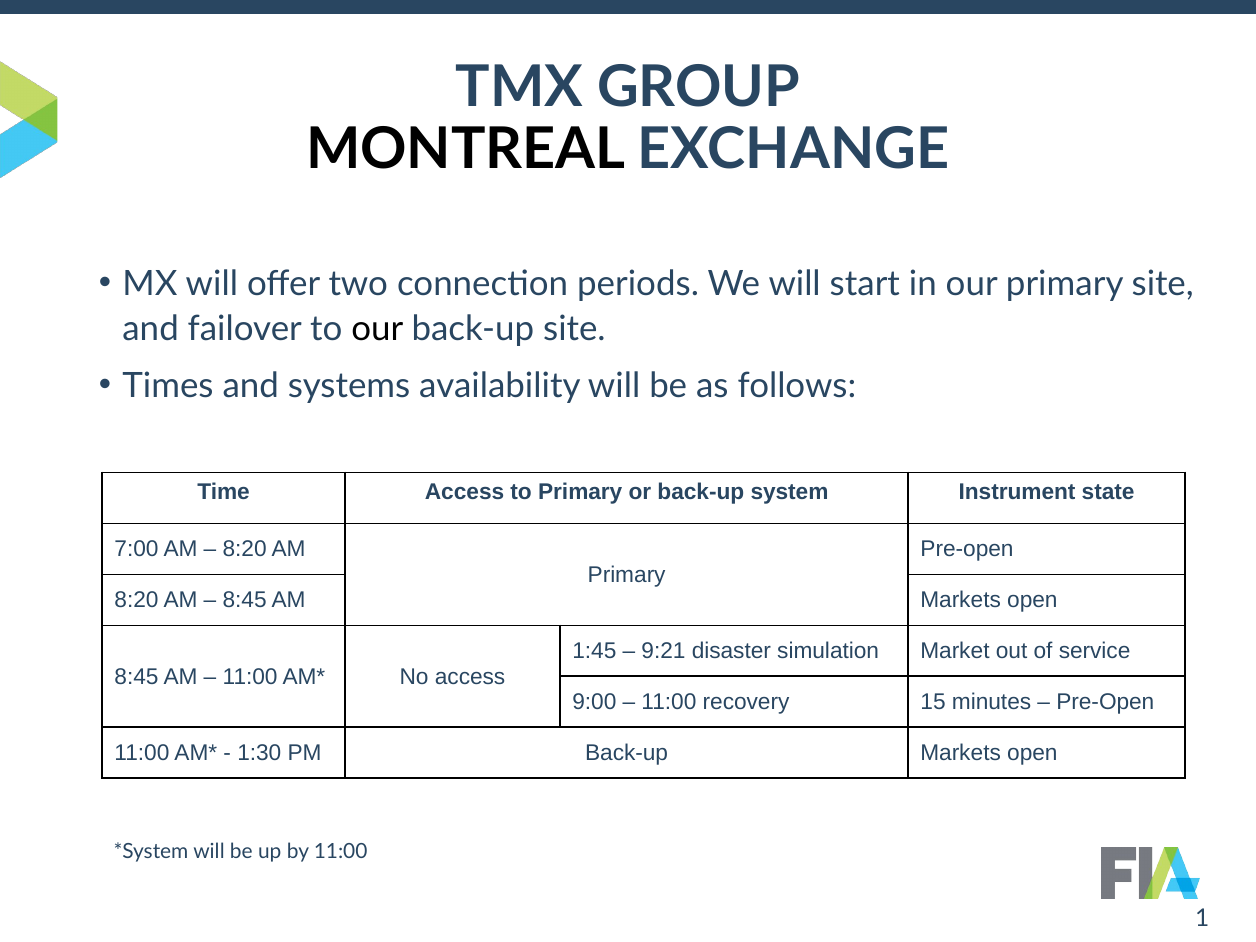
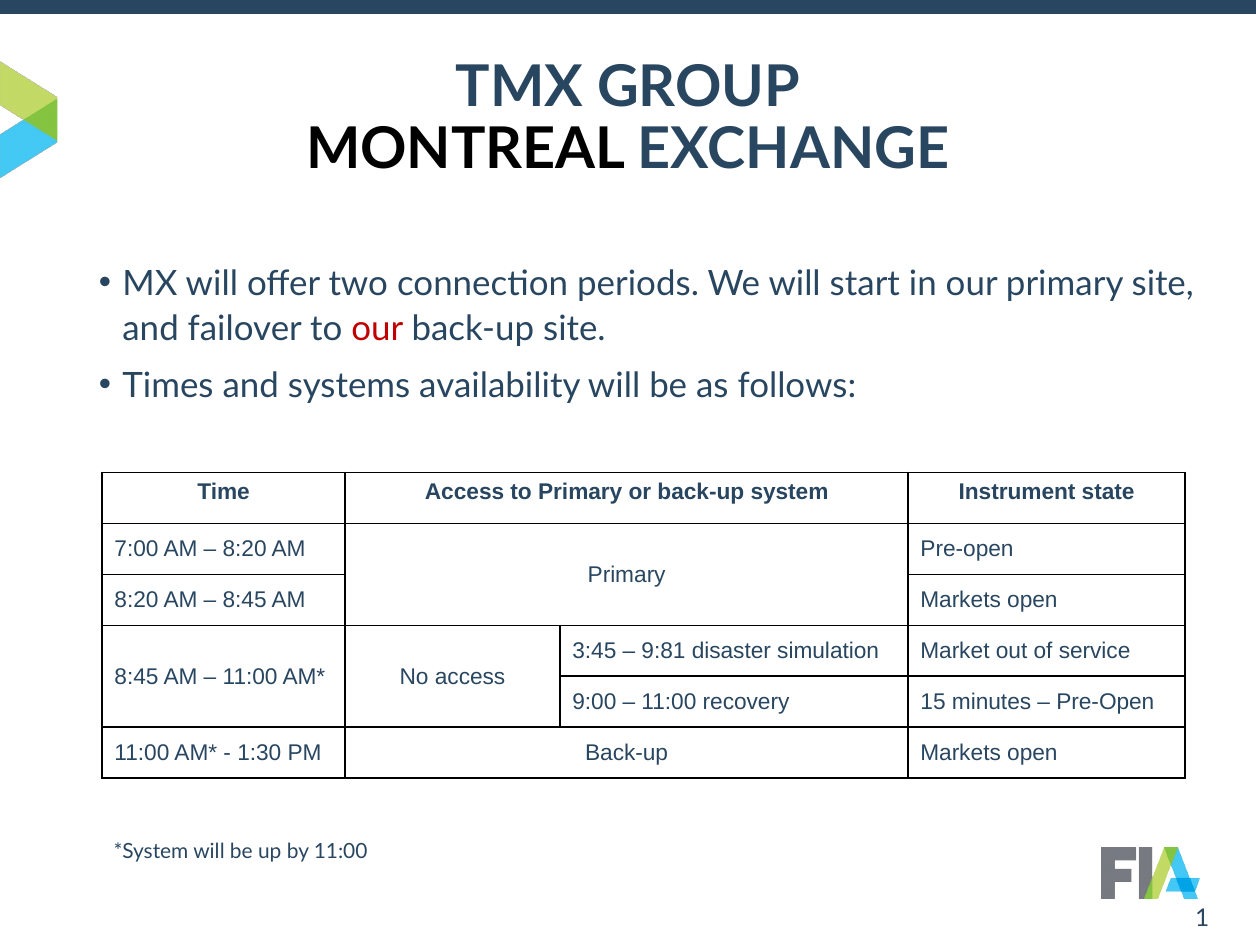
our at (377, 329) colour: black -> red
1:45: 1:45 -> 3:45
9:21: 9:21 -> 9:81
